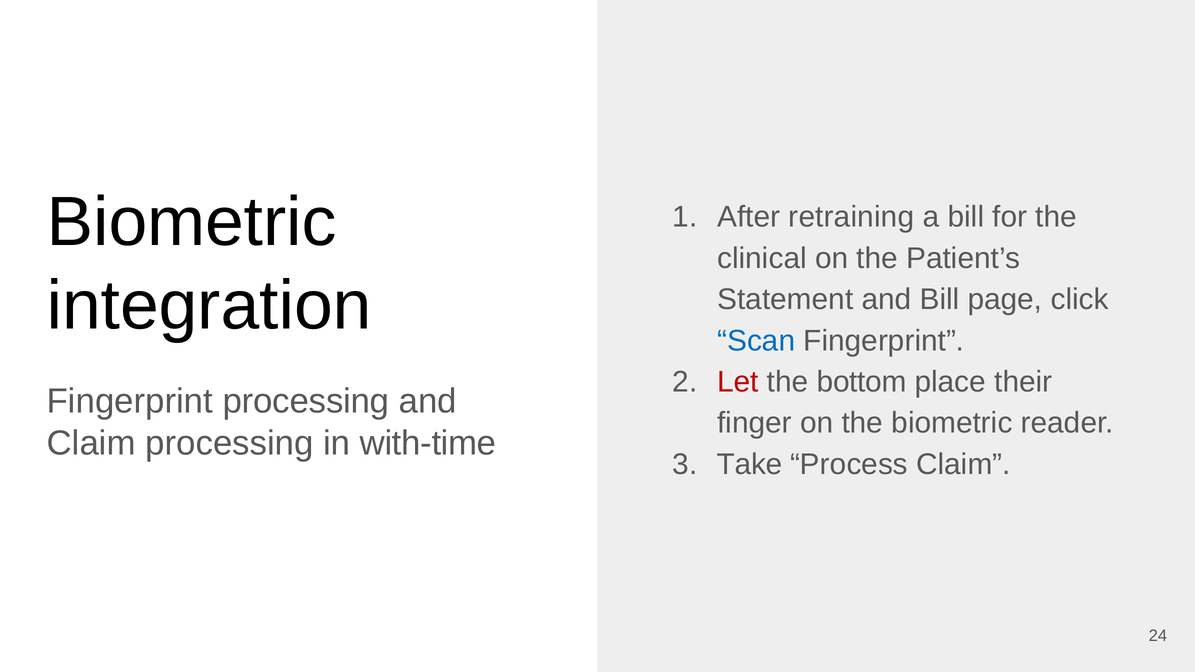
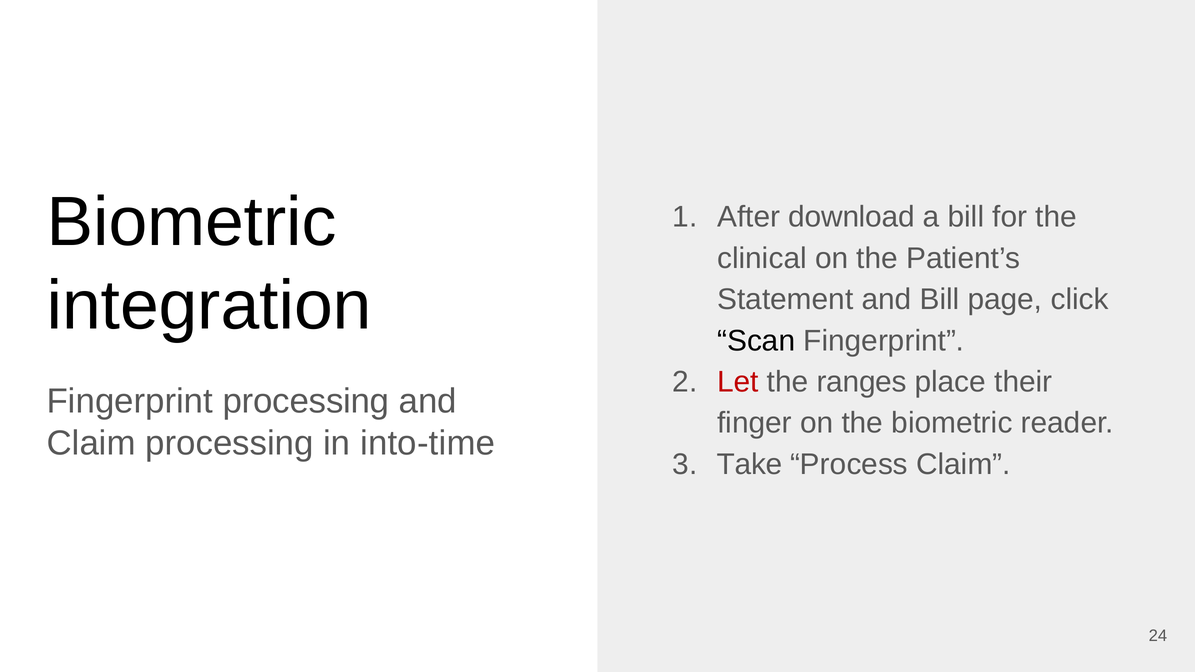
retraining: retraining -> download
Scan colour: blue -> black
bottom: bottom -> ranges
with-time: with-time -> into-time
